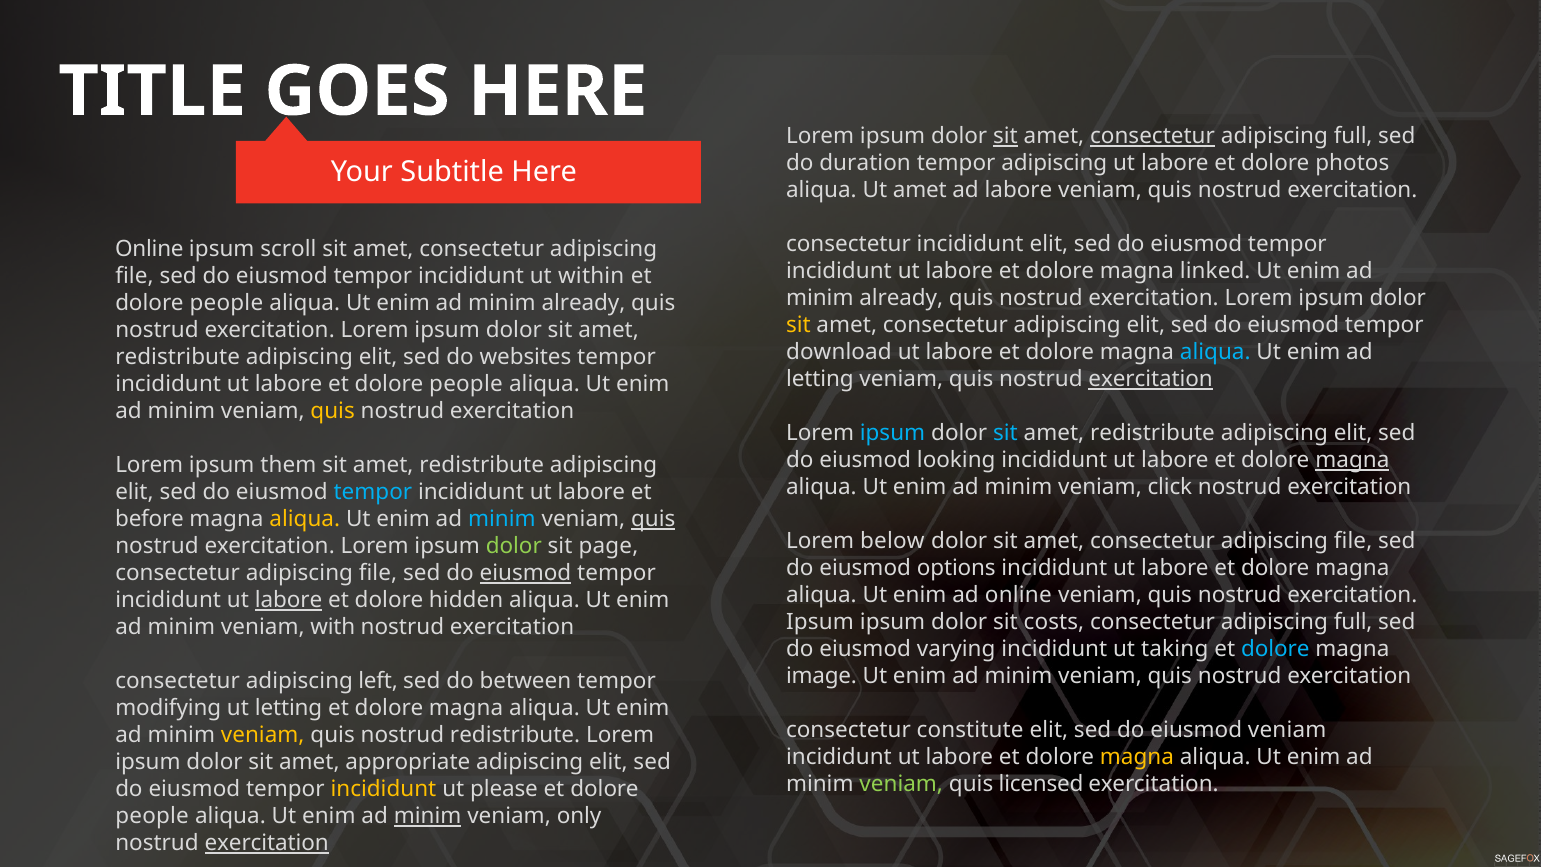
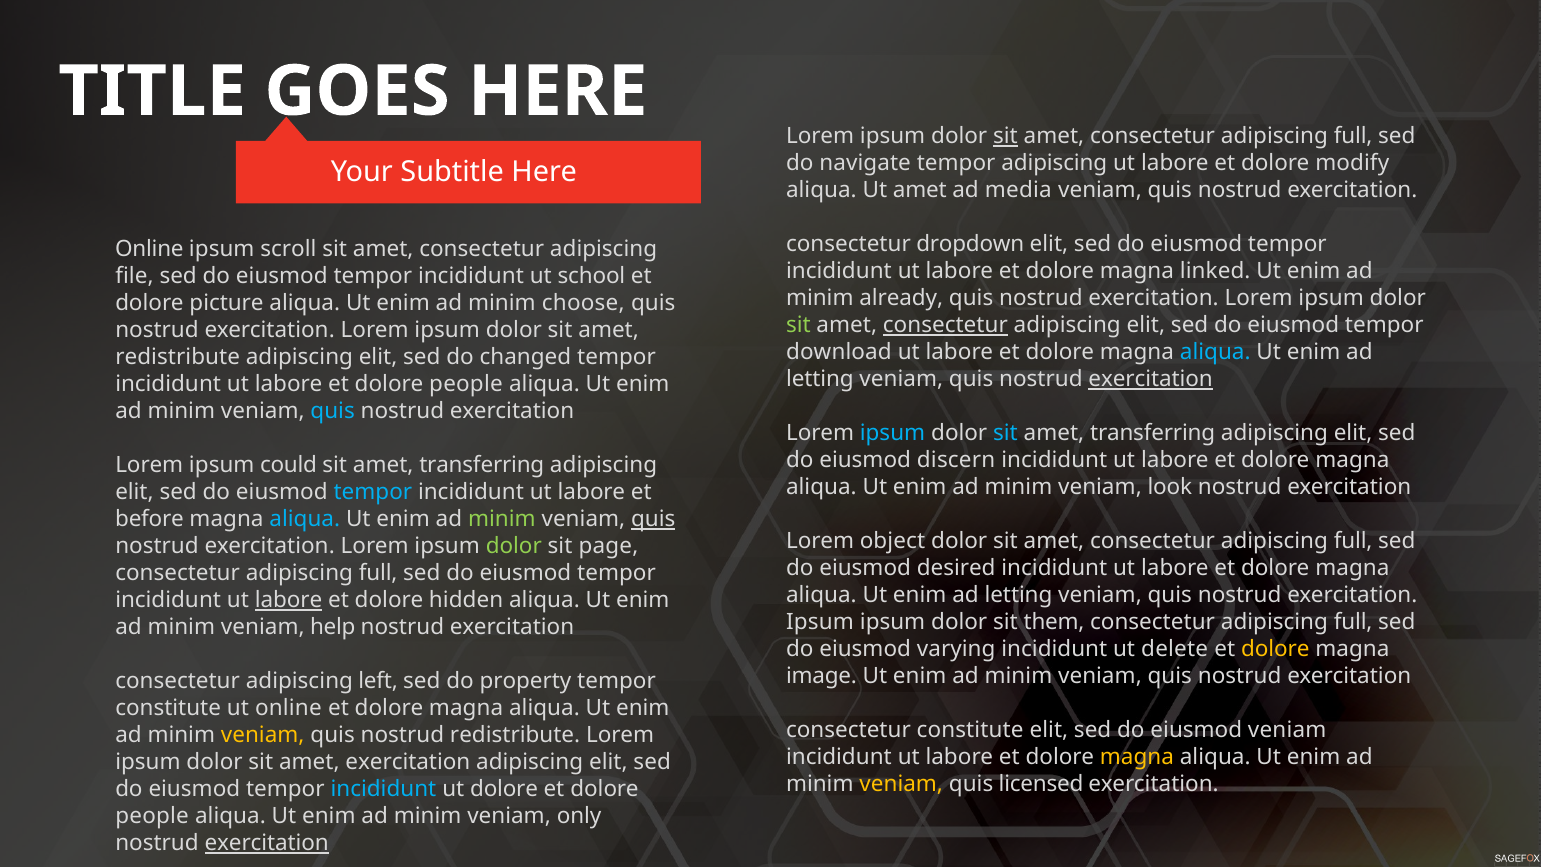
consectetur at (1153, 136) underline: present -> none
duration: duration -> navigate
photos: photos -> modify
ad labore: labore -> media
consectetur incididunt: incididunt -> dropdown
within: within -> school
people at (226, 303): people -> picture
already at (583, 303): already -> choose
sit at (798, 325) colour: yellow -> light green
consectetur at (945, 325) underline: none -> present
websites: websites -> changed
quis at (333, 411) colour: yellow -> light blue
redistribute at (1153, 433): redistribute -> transferring
looking: looking -> discern
magna at (1352, 460) underline: present -> none
them: them -> could
redistribute at (482, 465): redistribute -> transferring
click: click -> look
aliqua at (305, 519) colour: yellow -> light blue
minim at (502, 519) colour: light blue -> light green
below: below -> object
file at (1353, 541): file -> full
options: options -> desired
file at (378, 573): file -> full
eiusmod at (525, 573) underline: present -> none
online at (1018, 595): online -> letting
costs: costs -> them
with: with -> help
taking: taking -> delete
dolore at (1275, 649) colour: light blue -> yellow
between: between -> property
modifying at (168, 708): modifying -> constitute
ut letting: letting -> online
amet appropriate: appropriate -> exercitation
veniam at (901, 784) colour: light green -> yellow
incididunt at (383, 789) colour: yellow -> light blue
ut please: please -> dolore
minim at (428, 816) underline: present -> none
